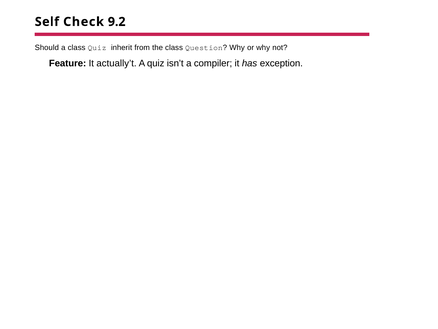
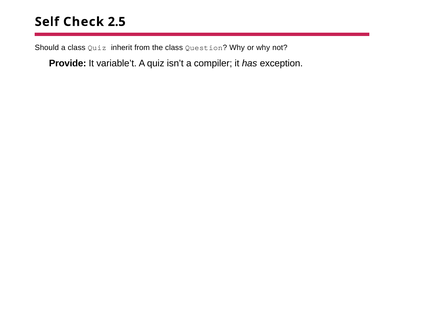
9.2: 9.2 -> 2.5
Feature: Feature -> Provide
actually’t: actually’t -> variable’t
